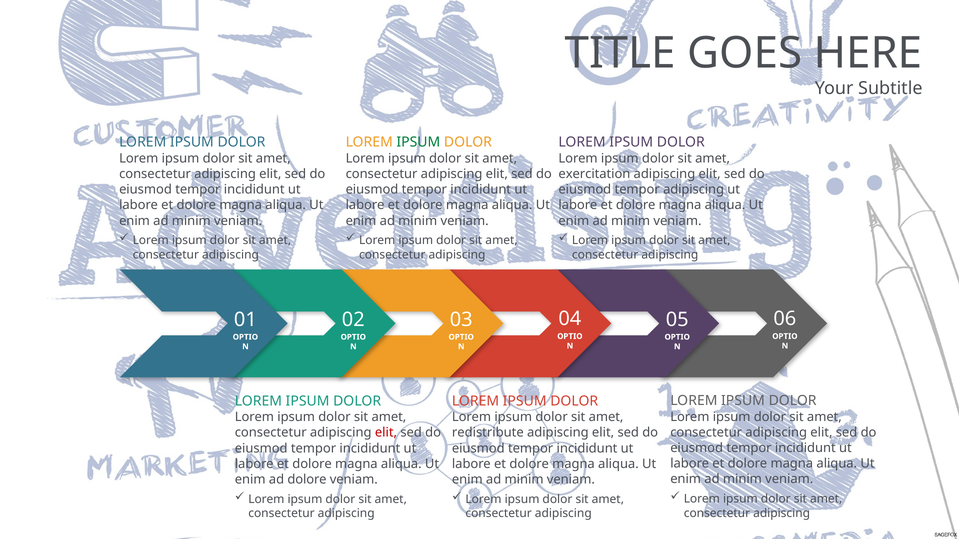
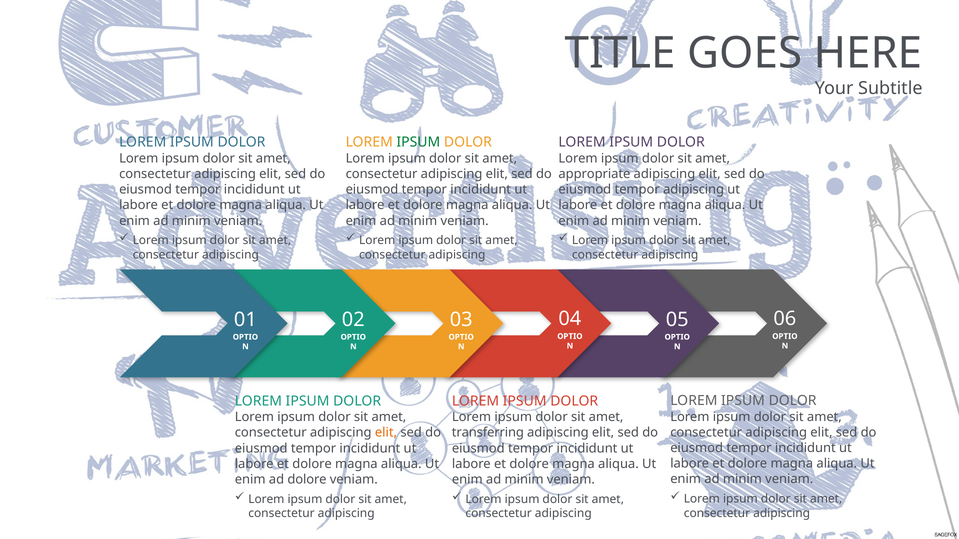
exercitation: exercitation -> appropriate
elit at (386, 433) colour: red -> orange
redistribute: redistribute -> transferring
